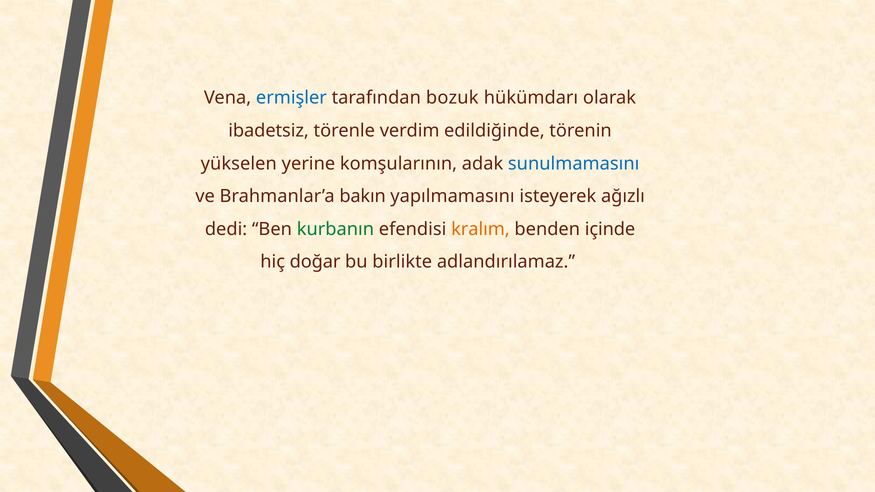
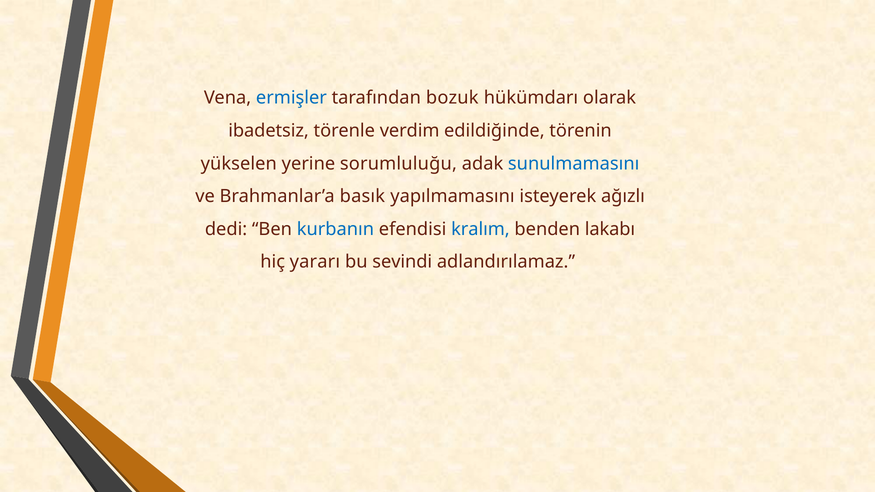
komşularının: komşularının -> sorumluluğu
bakın: bakın -> basık
kurbanın colour: green -> blue
kralım colour: orange -> blue
içinde: içinde -> lakabı
doğar: doğar -> yararı
birlikte: birlikte -> sevindi
